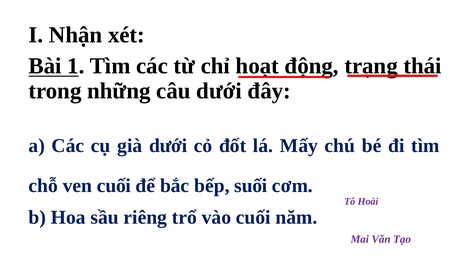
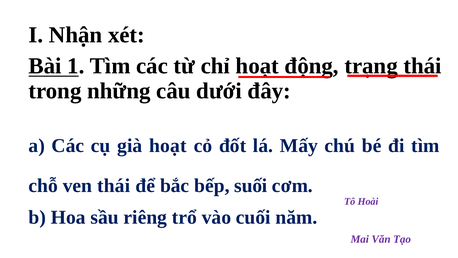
già dưới: dưới -> hoạt
ven cuối: cuối -> thái
